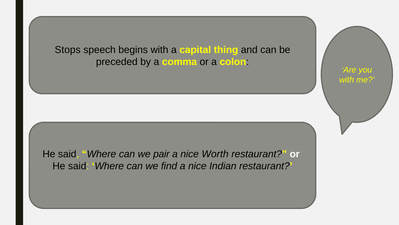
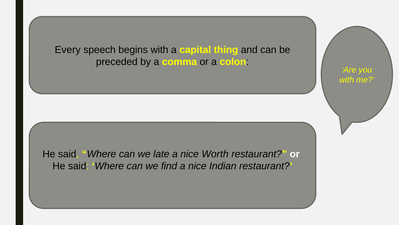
Stops: Stops -> Every
pair: pair -> late
